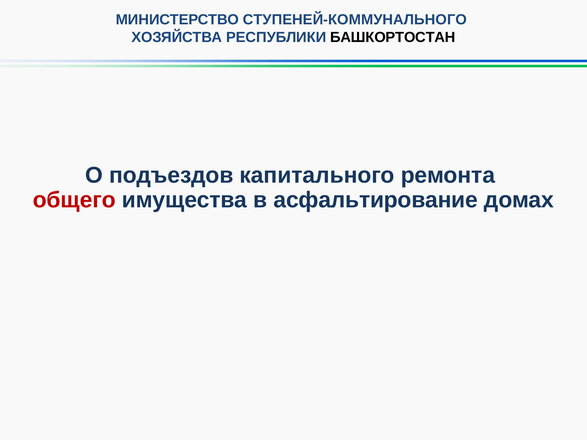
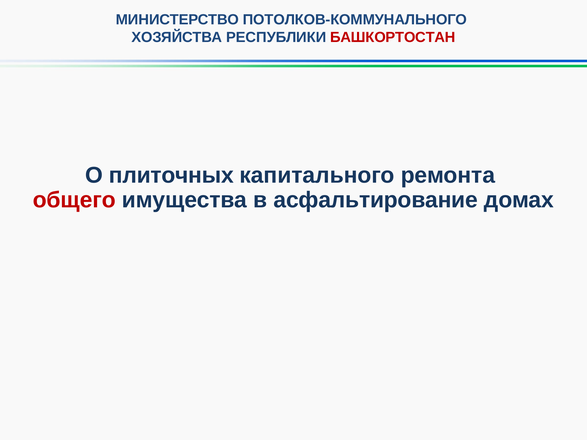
СТУПЕНЕЙ-КОММУНАЛЬНОГО: СТУПЕНЕЙ-КОММУНАЛЬНОГО -> ПОТОЛКОВ-КОММУНАЛЬНОГО
БАШКОРТОСТАН colour: black -> red
подъездов: подъездов -> плиточных
